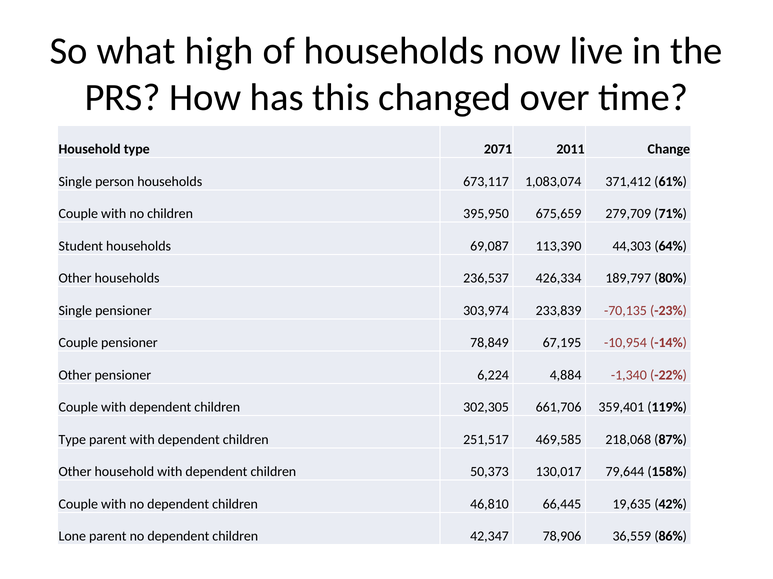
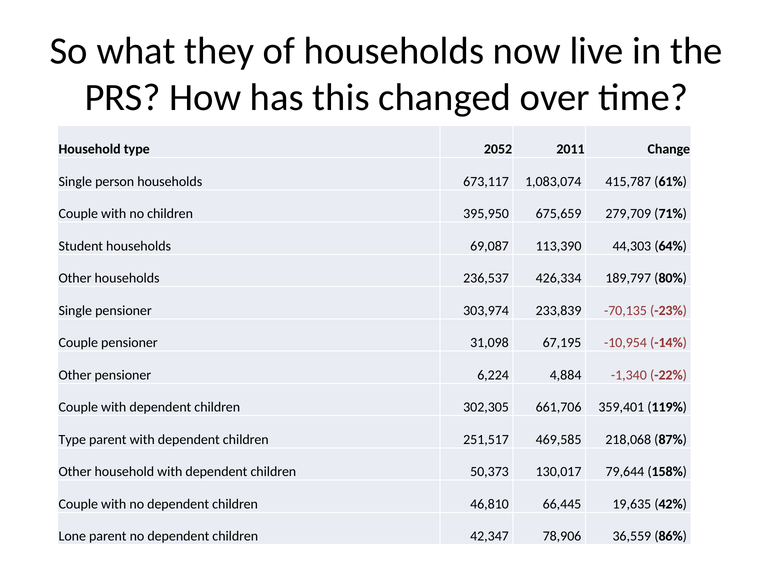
high: high -> they
2071: 2071 -> 2052
371,412: 371,412 -> 415,787
78,849: 78,849 -> 31,098
